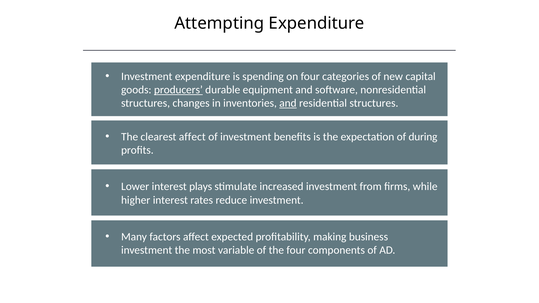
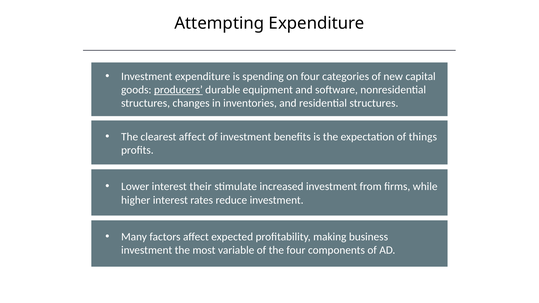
and at (288, 103) underline: present -> none
during: during -> things
plays: plays -> their
